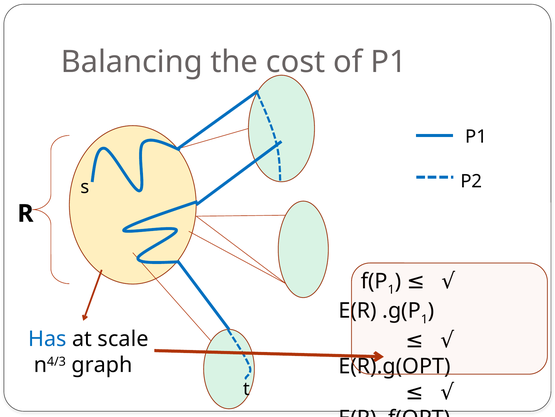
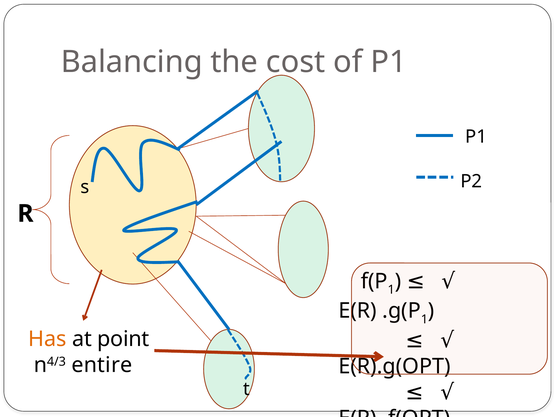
Has colour: blue -> orange
scale: scale -> point
graph: graph -> entire
